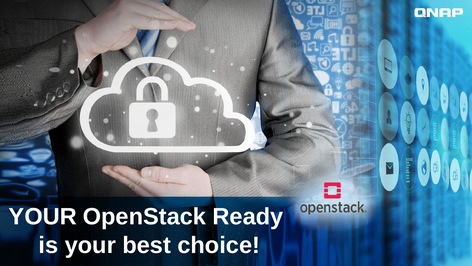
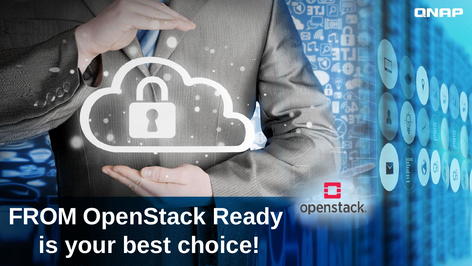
YOUR at (43, 216): YOUR -> FROM
